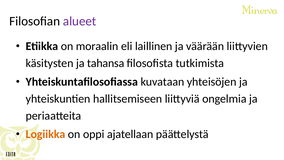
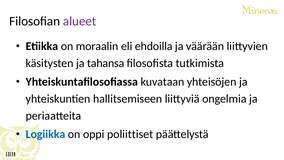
laillinen: laillinen -> ehdoilla
Logiikka colour: orange -> blue
ajatellaan: ajatellaan -> poliittiset
